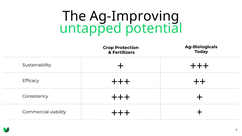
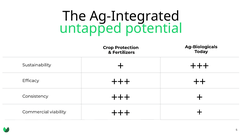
Ag-Improving: Ag-Improving -> Ag-Integrated
